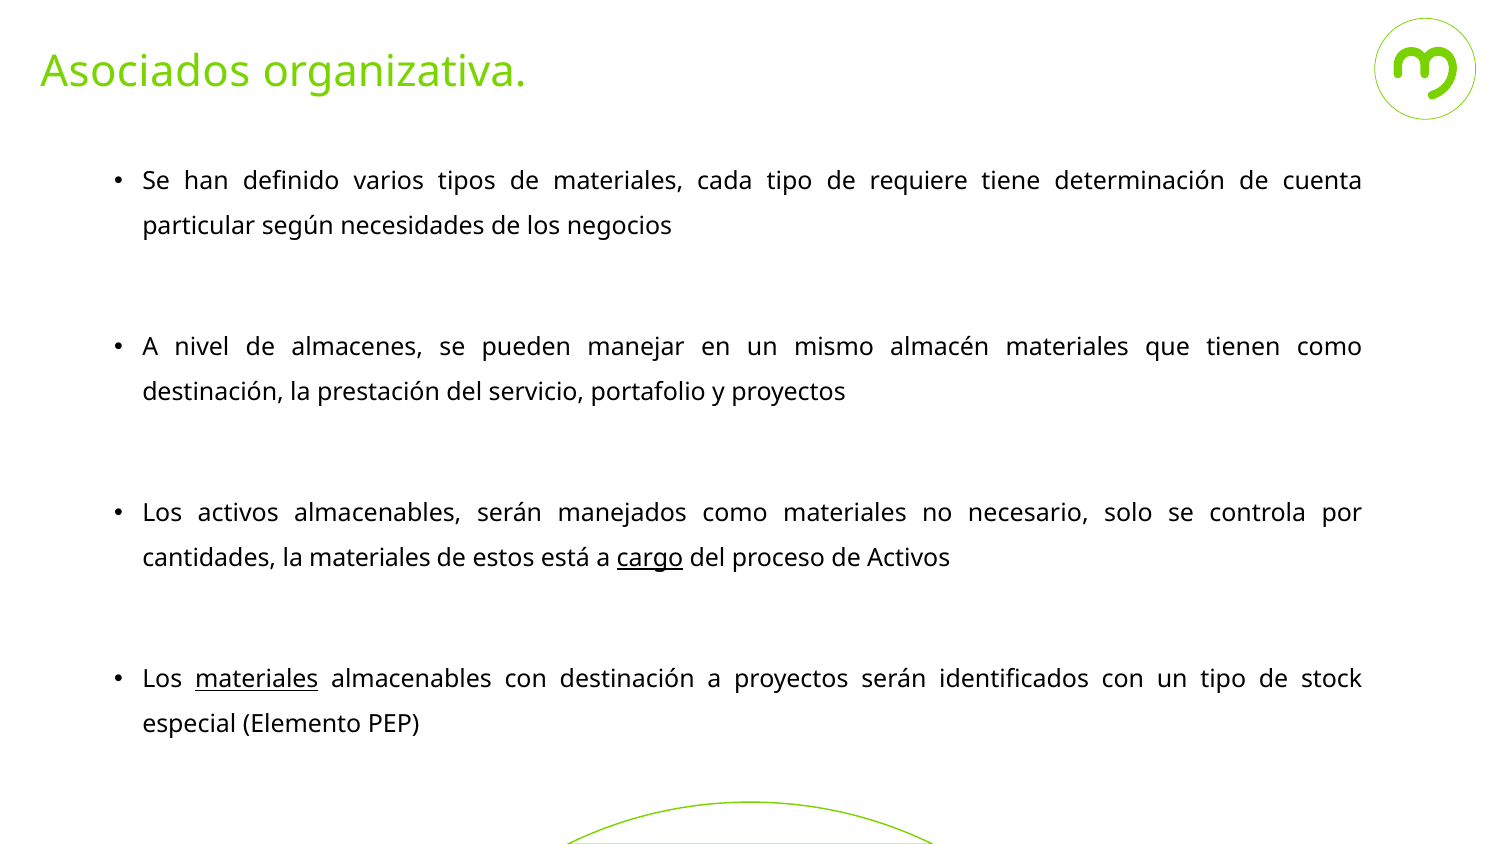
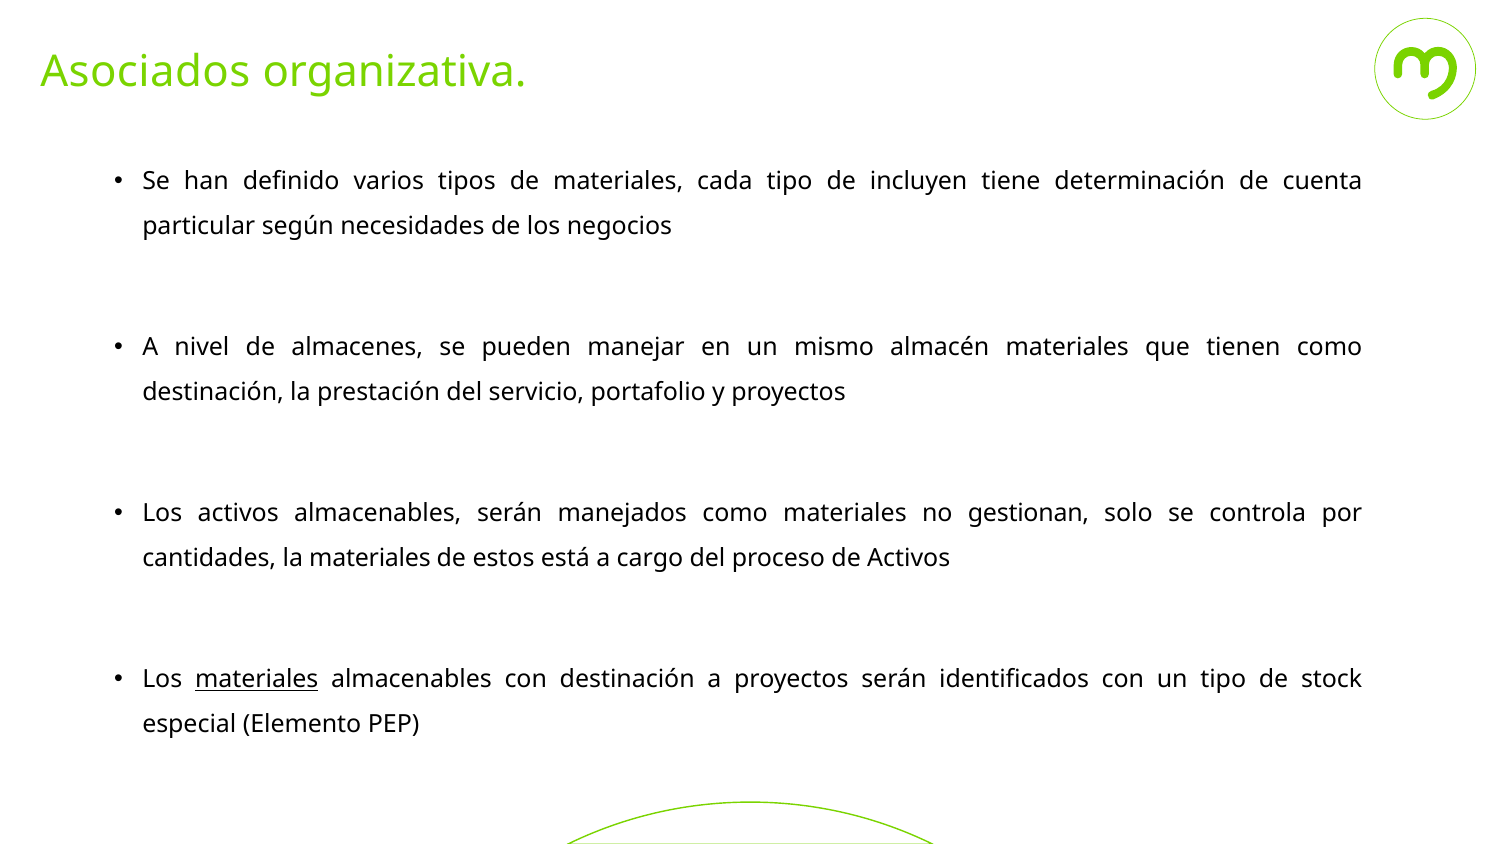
requiere: requiere -> incluyen
necesario: necesario -> gestionan
cargo underline: present -> none
